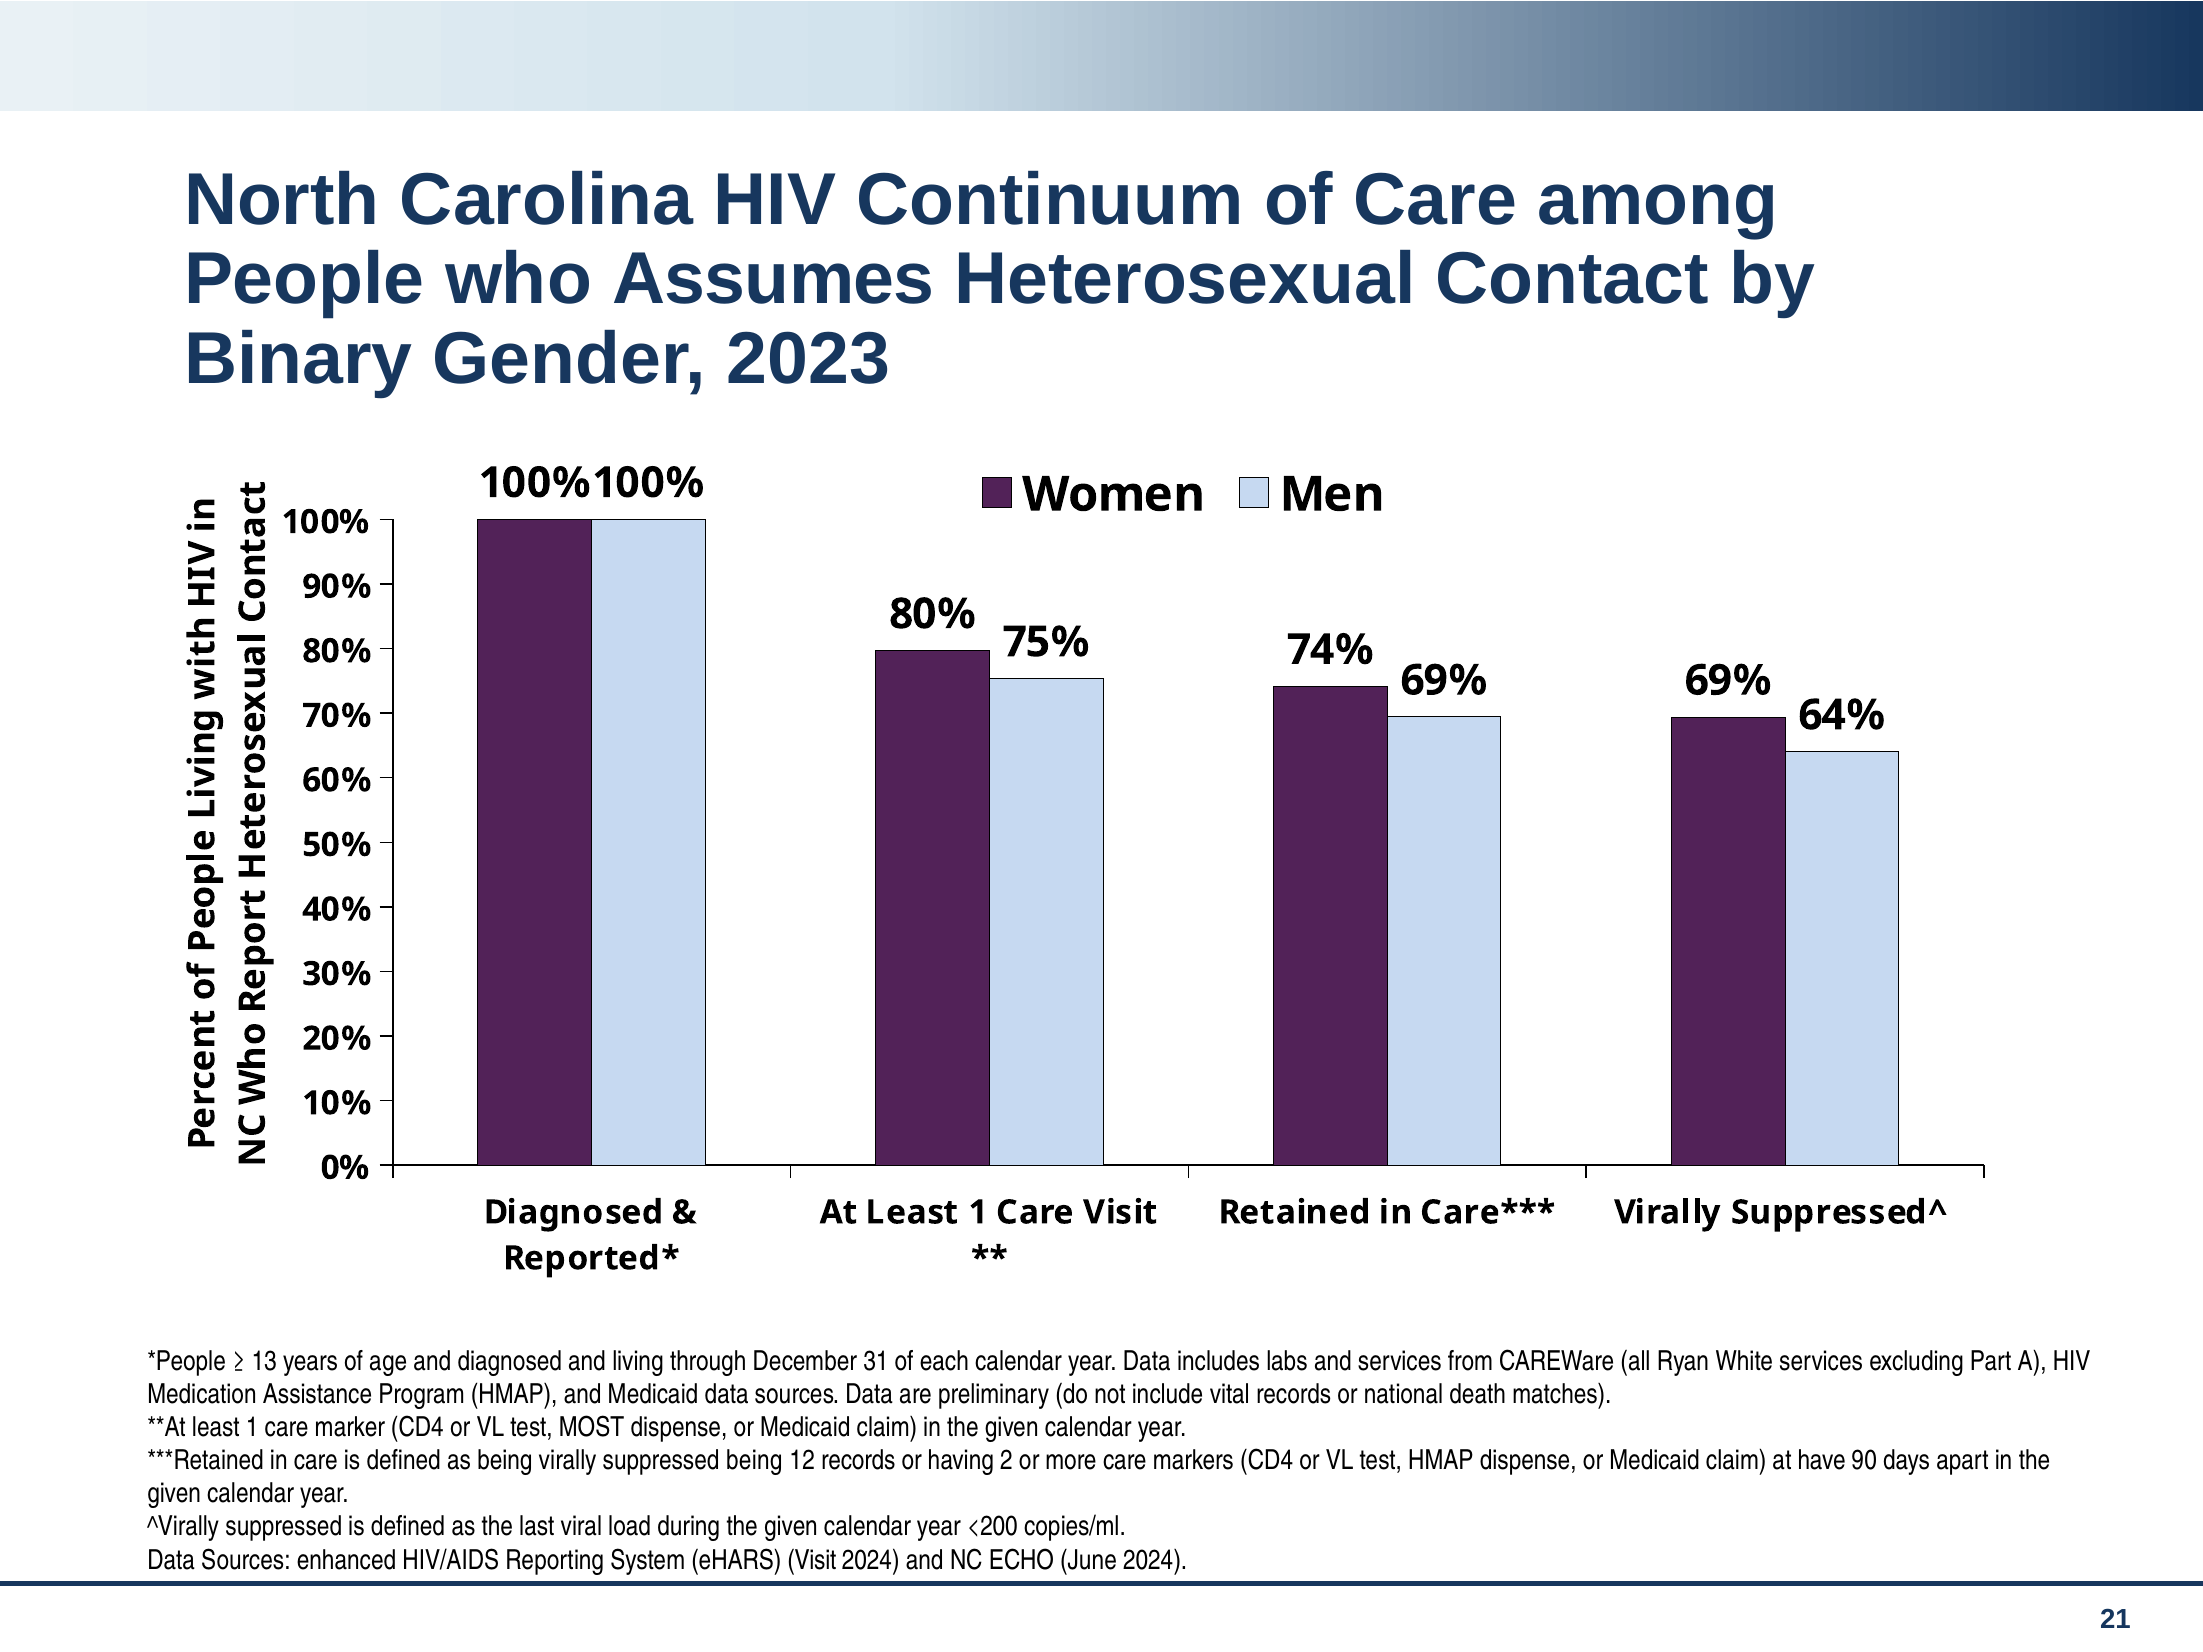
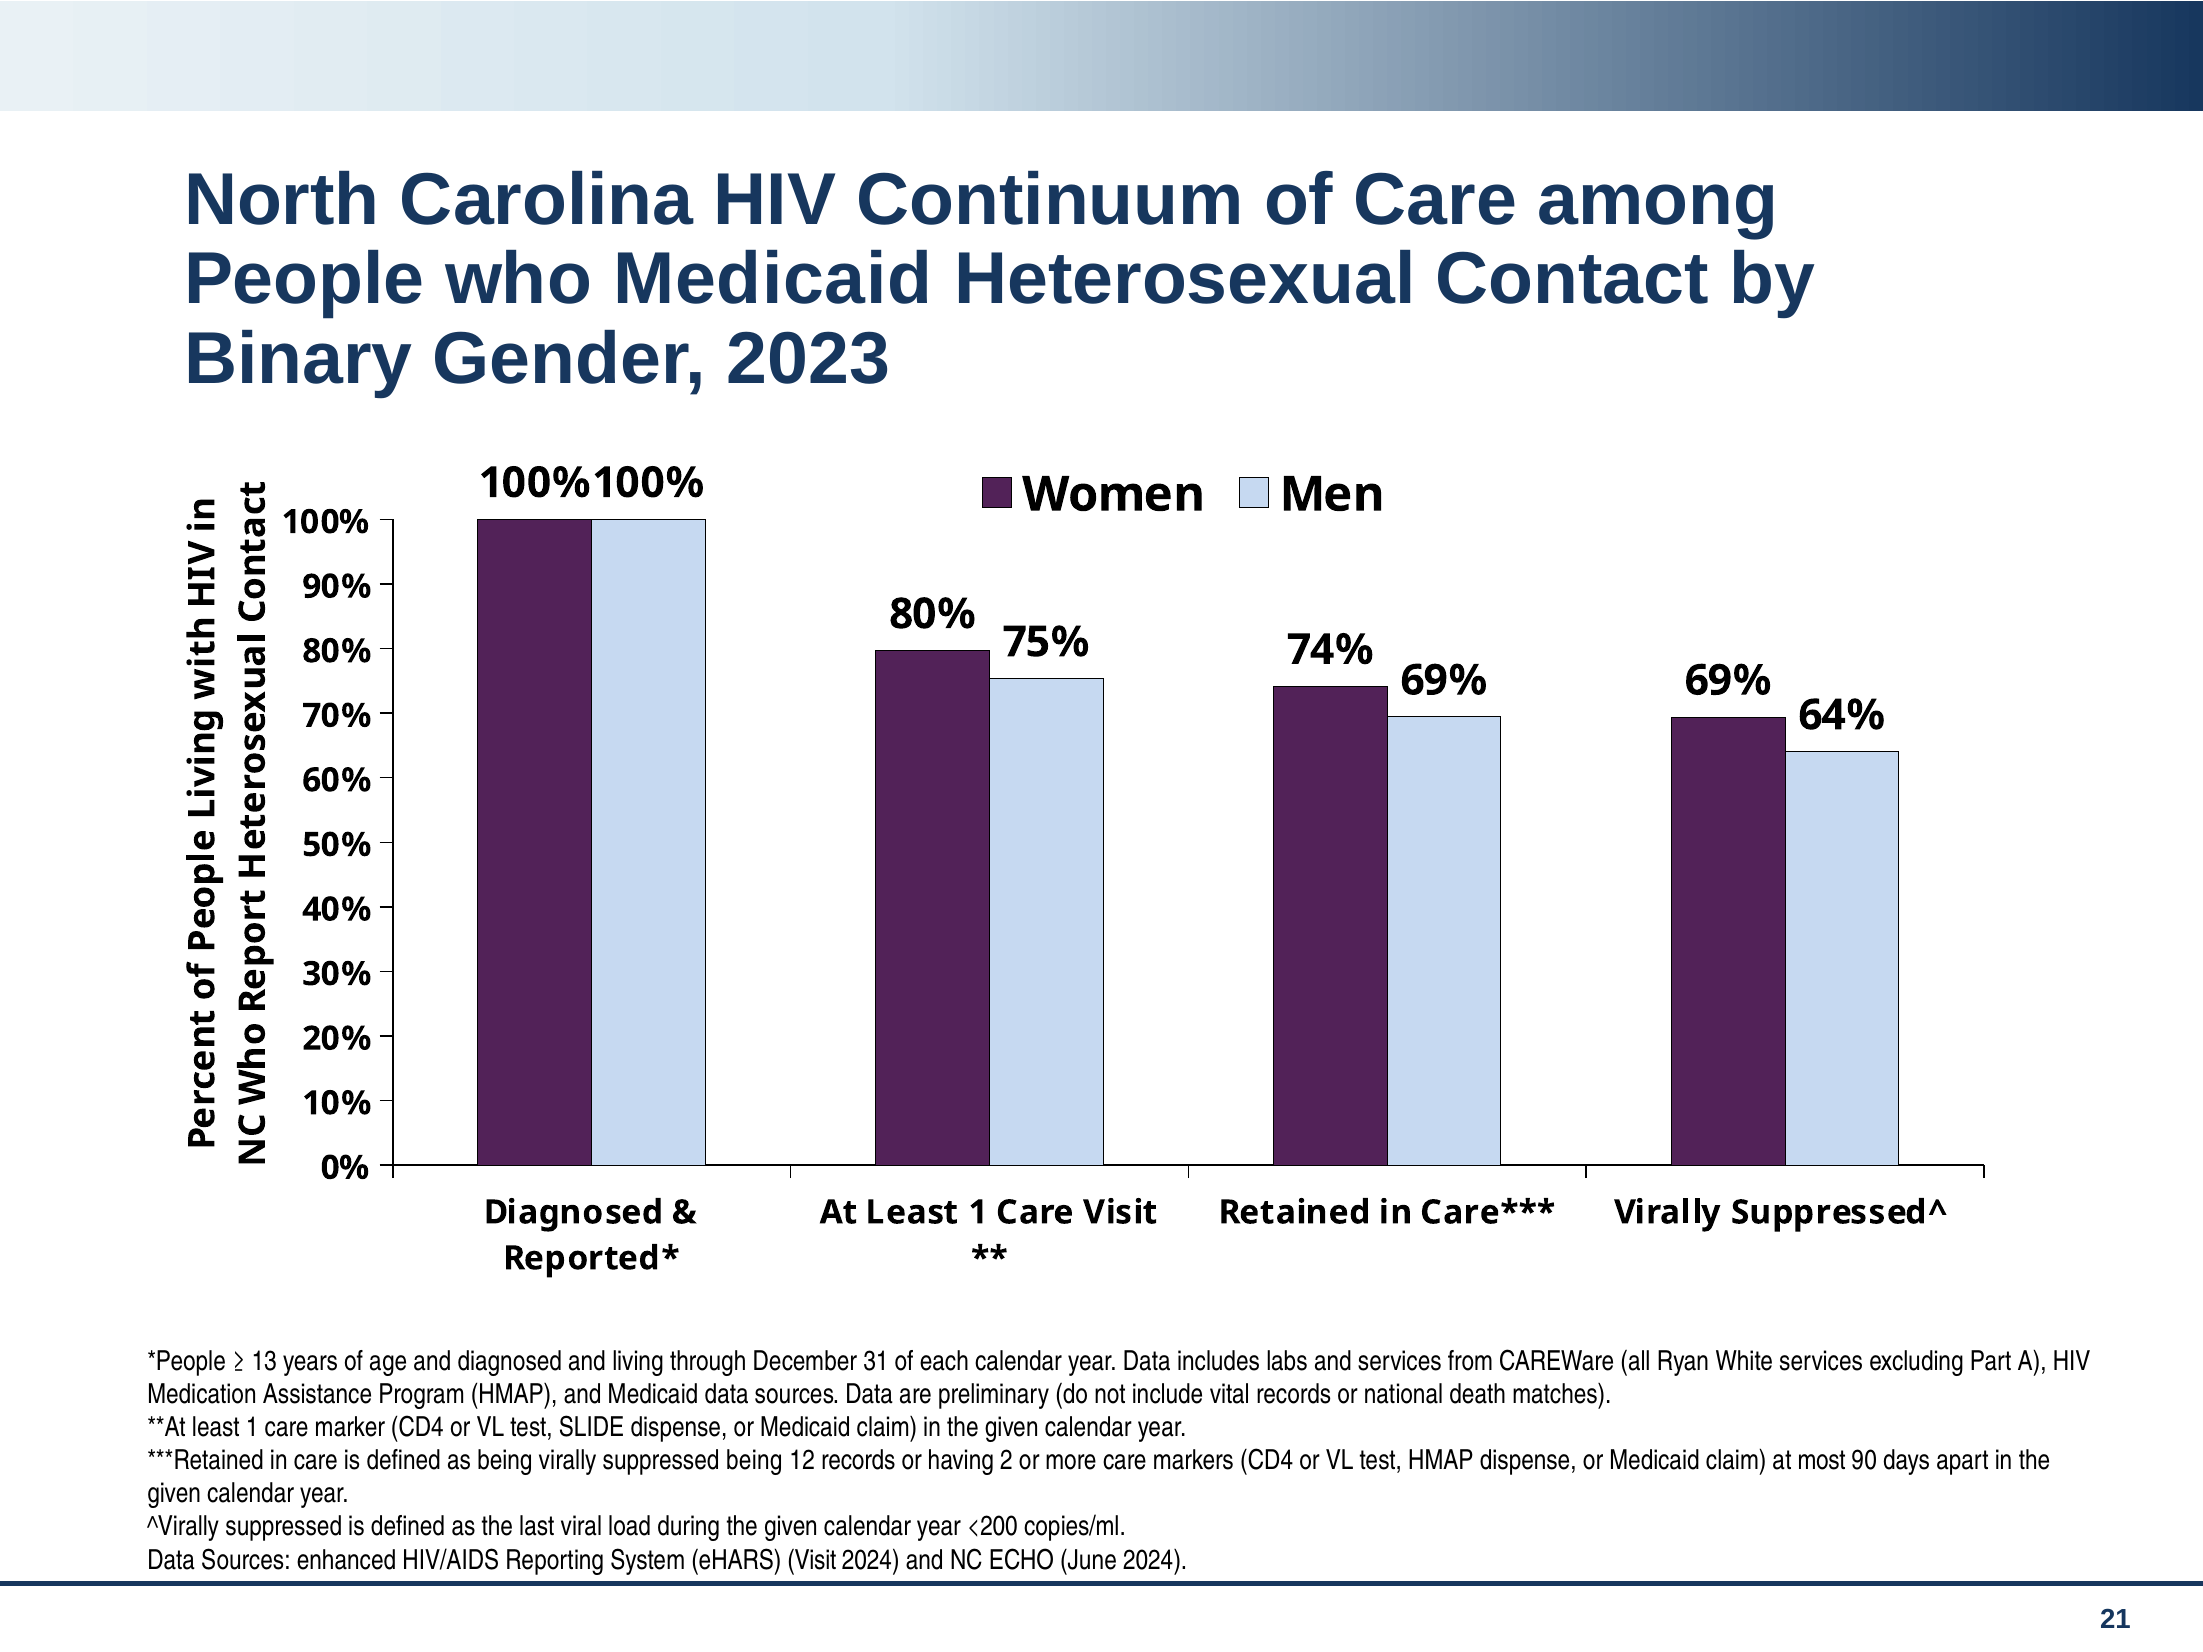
who Assumes: Assumes -> Medicaid
MOST: MOST -> SLIDE
have: have -> most
